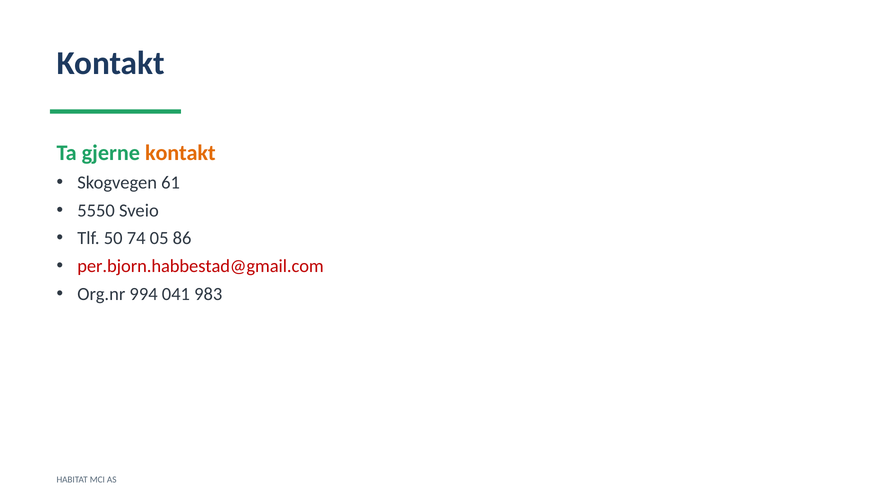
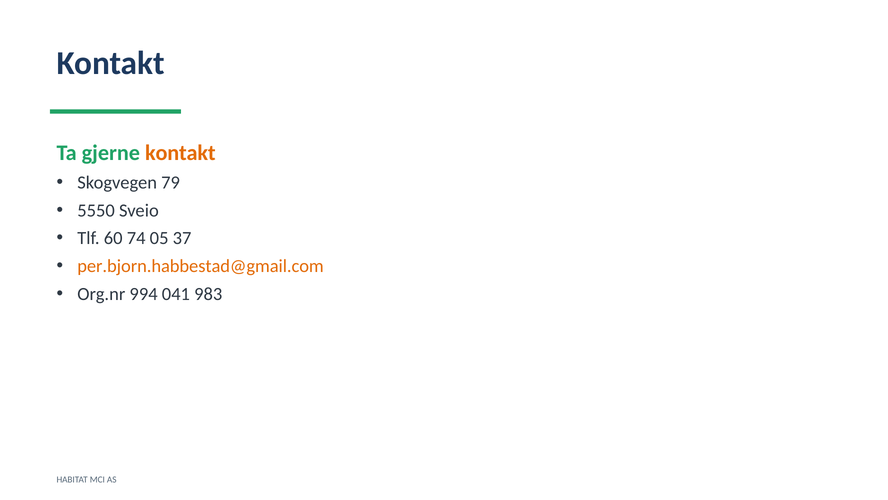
61: 61 -> 79
50: 50 -> 60
86: 86 -> 37
per.bjorn.habbestad@gmail.com colour: red -> orange
